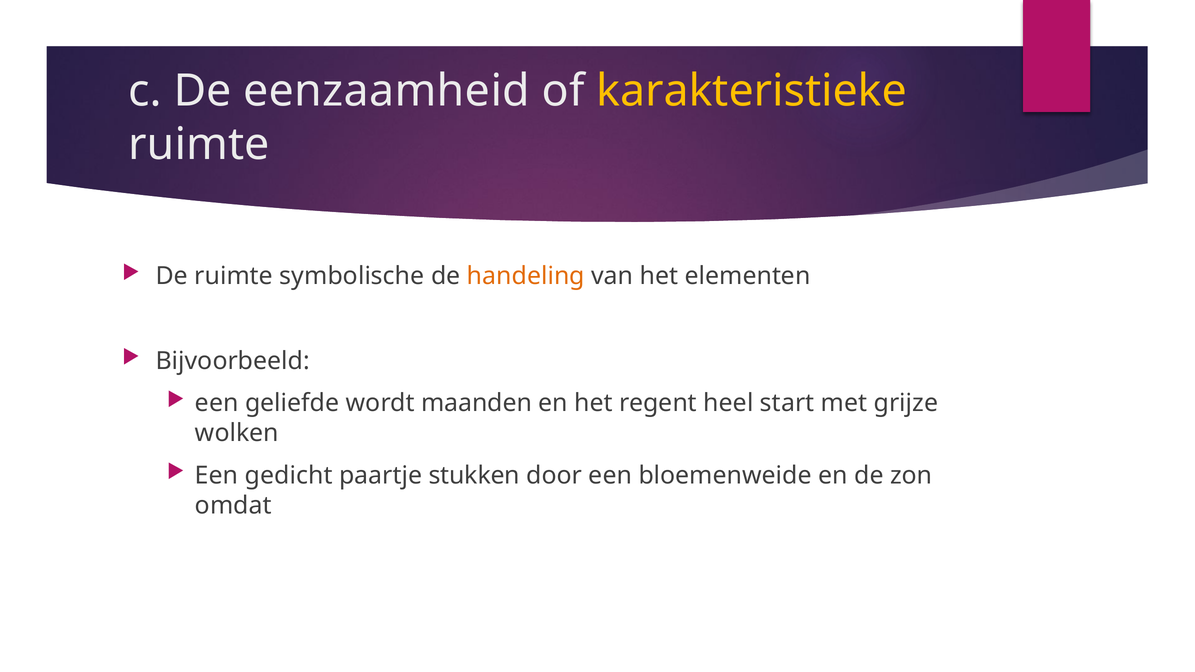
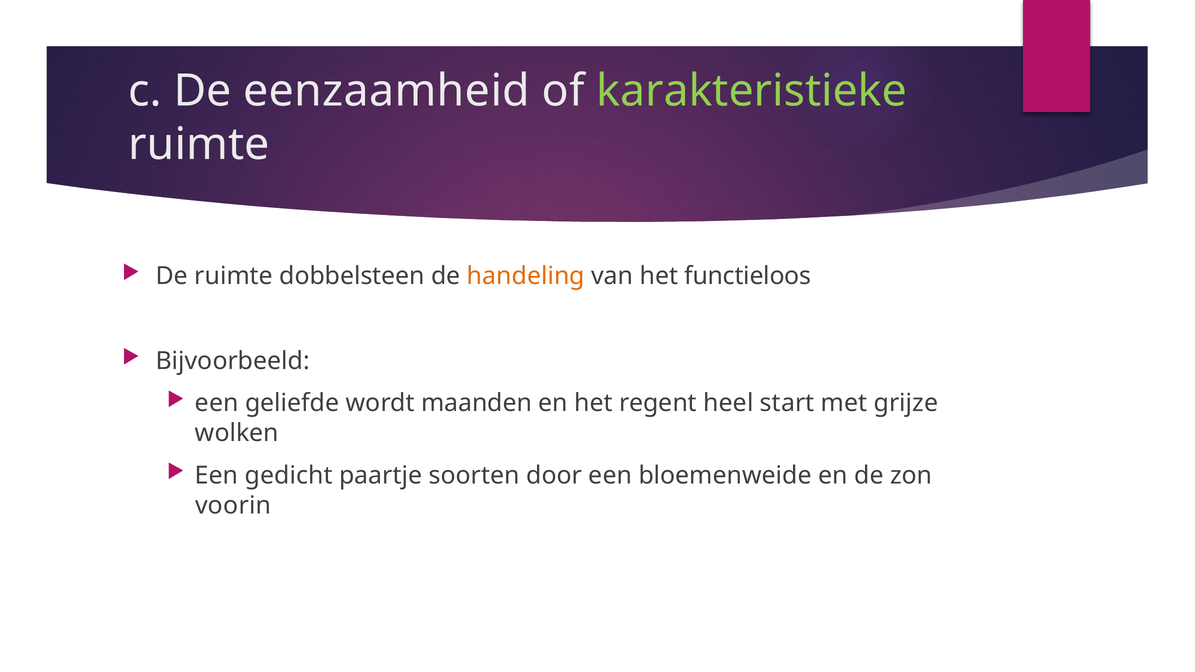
karakteristieke colour: yellow -> light green
symbolische: symbolische -> dobbelsteen
elementen: elementen -> functieloos
stukken: stukken -> soorten
omdat: omdat -> voorin
